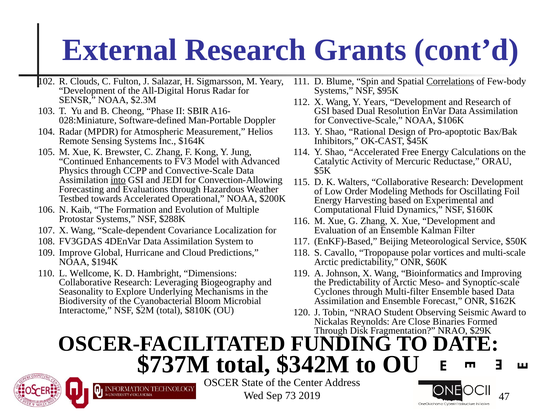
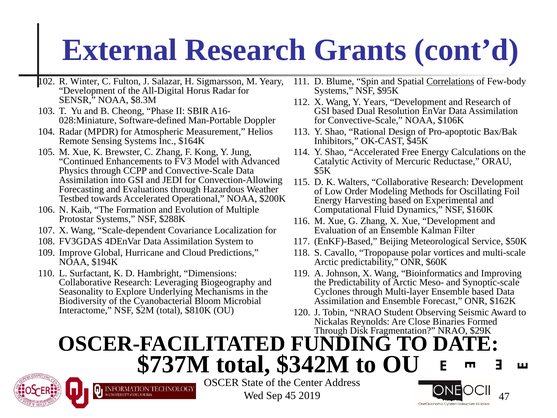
Clouds: Clouds -> Winter
$2.3M: $2.3M -> $8.3M
into underline: present -> none
Wellcome: Wellcome -> Surfactant
Multi-filter: Multi-filter -> Multi-layer
73: 73 -> 45
